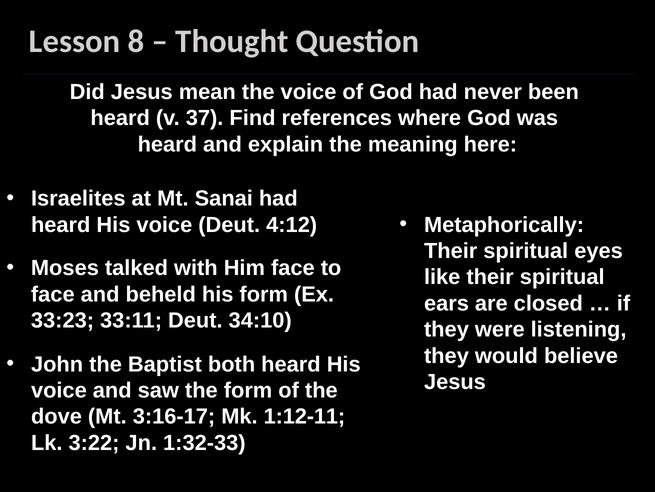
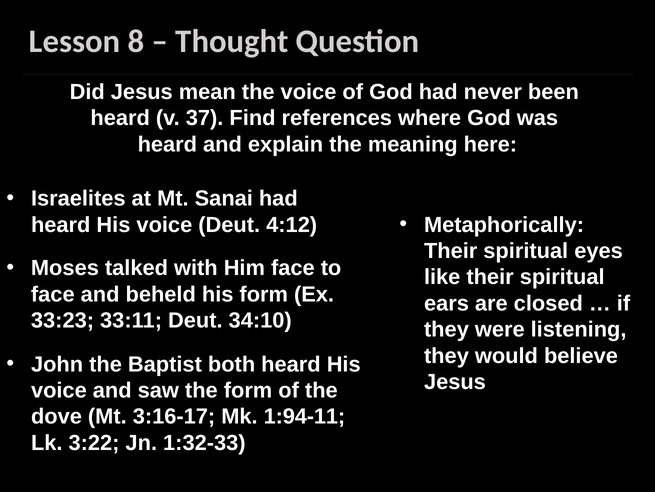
1:12-11: 1:12-11 -> 1:94-11
